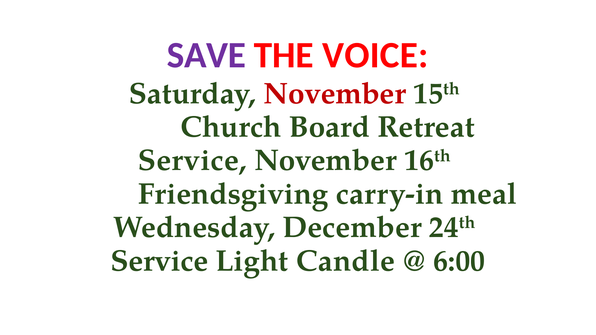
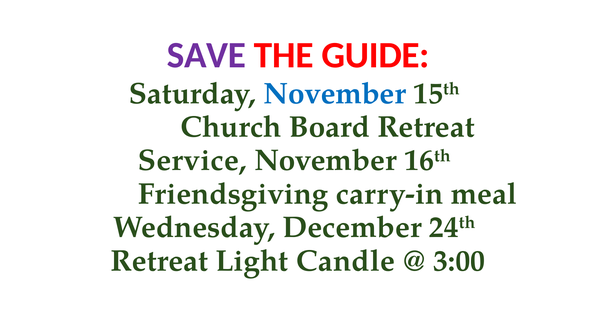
VOICE: VOICE -> GUIDE
November at (335, 94) colour: red -> blue
Service at (159, 261): Service -> Retreat
6:00: 6:00 -> 3:00
